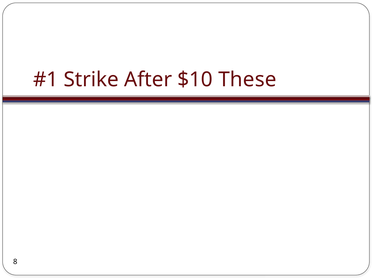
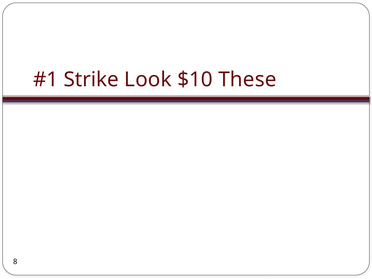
After: After -> Look
